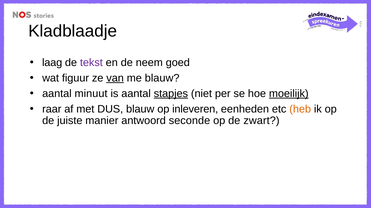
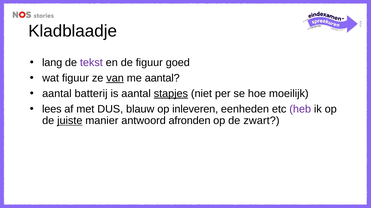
laag: laag -> lang
de neem: neem -> figuur
me blauw: blauw -> aantal
minuut: minuut -> batterij
moeilijk underline: present -> none
raar: raar -> lees
heb colour: orange -> purple
juiste underline: none -> present
seconde: seconde -> afronden
